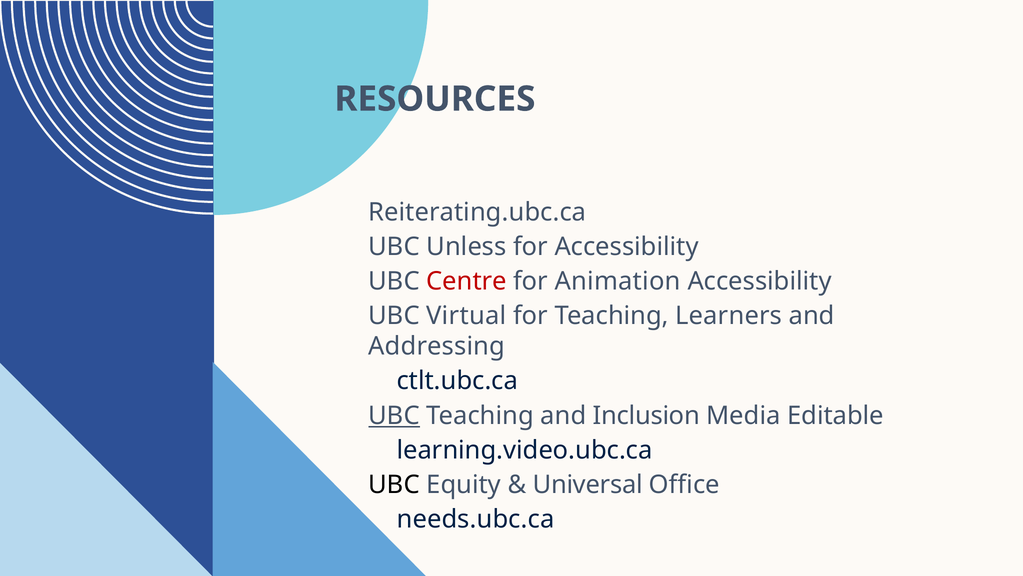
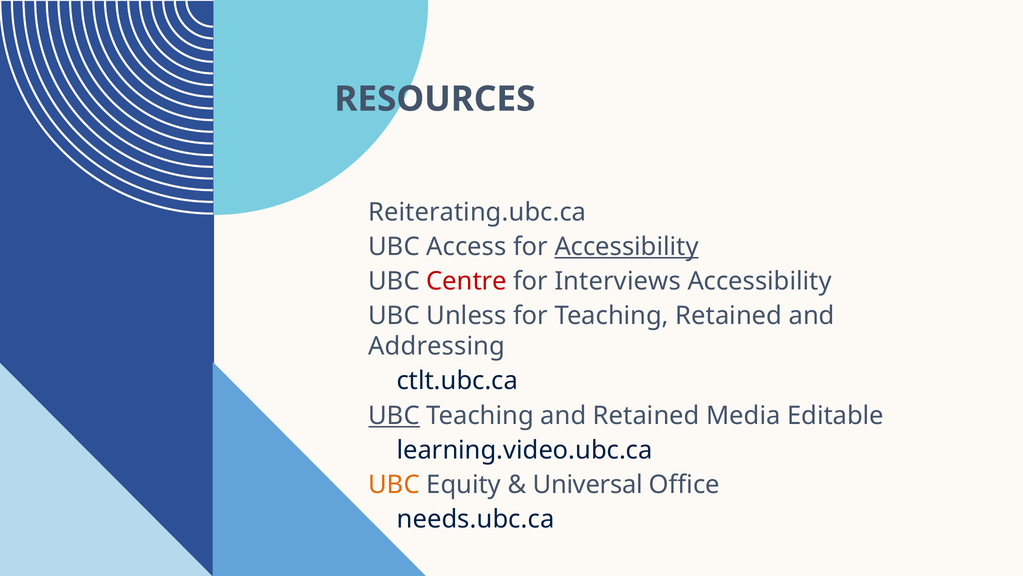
Unless: Unless -> Access
Accessibility at (627, 246) underline: none -> present
Animation: Animation -> Interviews
Virtual: Virtual -> Unless
Teaching Learners: Learners -> Retained
and Inclusion: Inclusion -> Retained
UBC at (394, 484) colour: black -> orange
